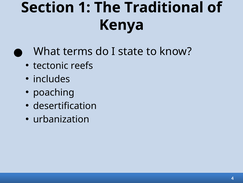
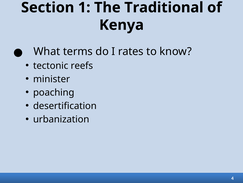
state: state -> rates
includes: includes -> minister
